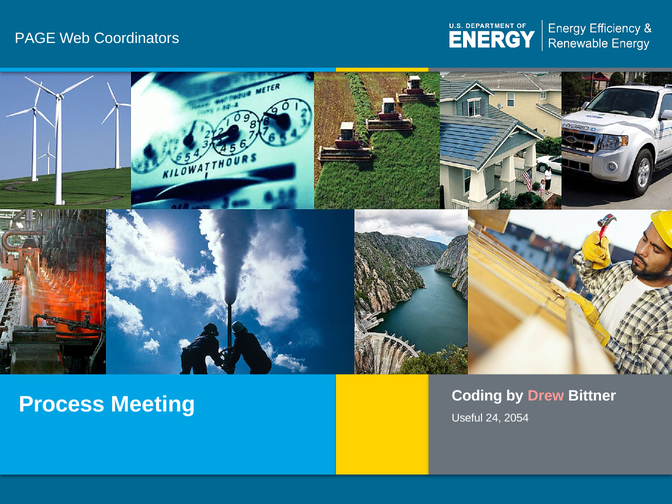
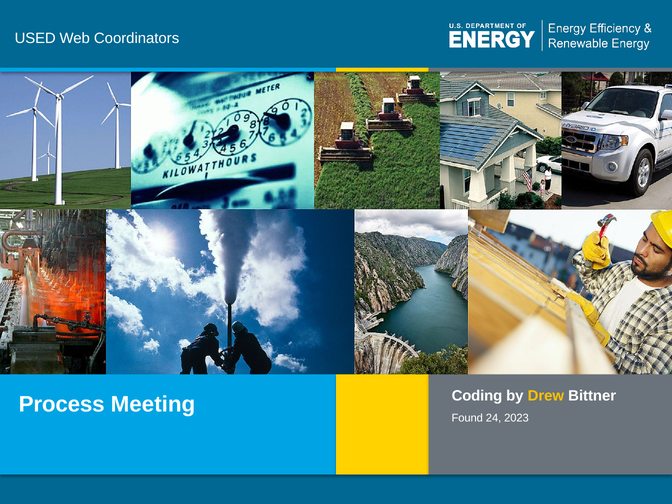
PAGE: PAGE -> USED
Drew colour: pink -> yellow
Useful: Useful -> Found
2054: 2054 -> 2023
